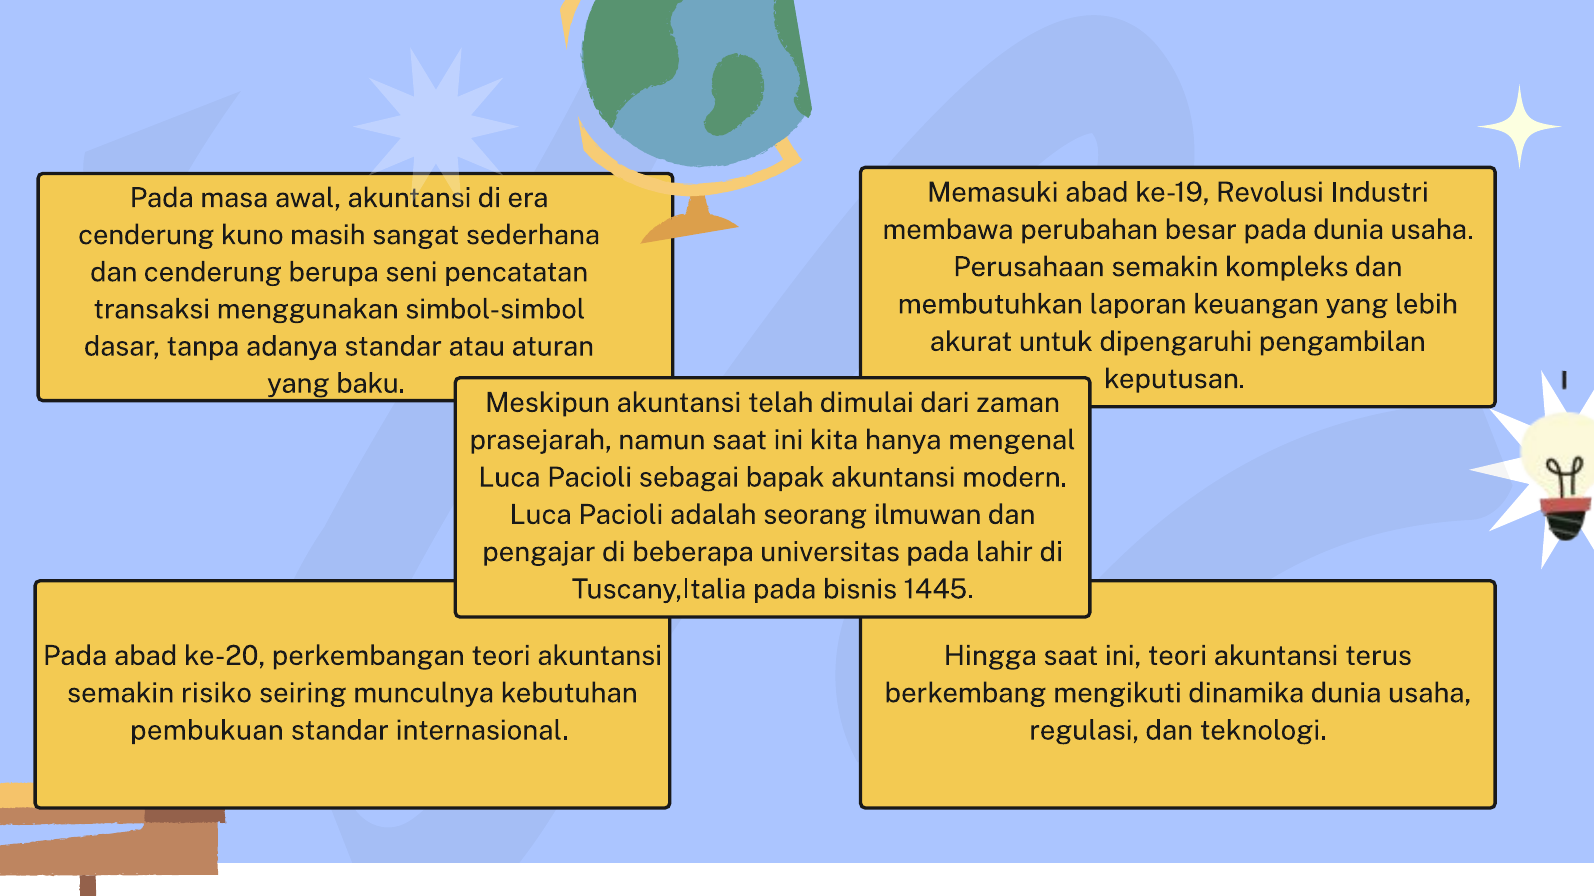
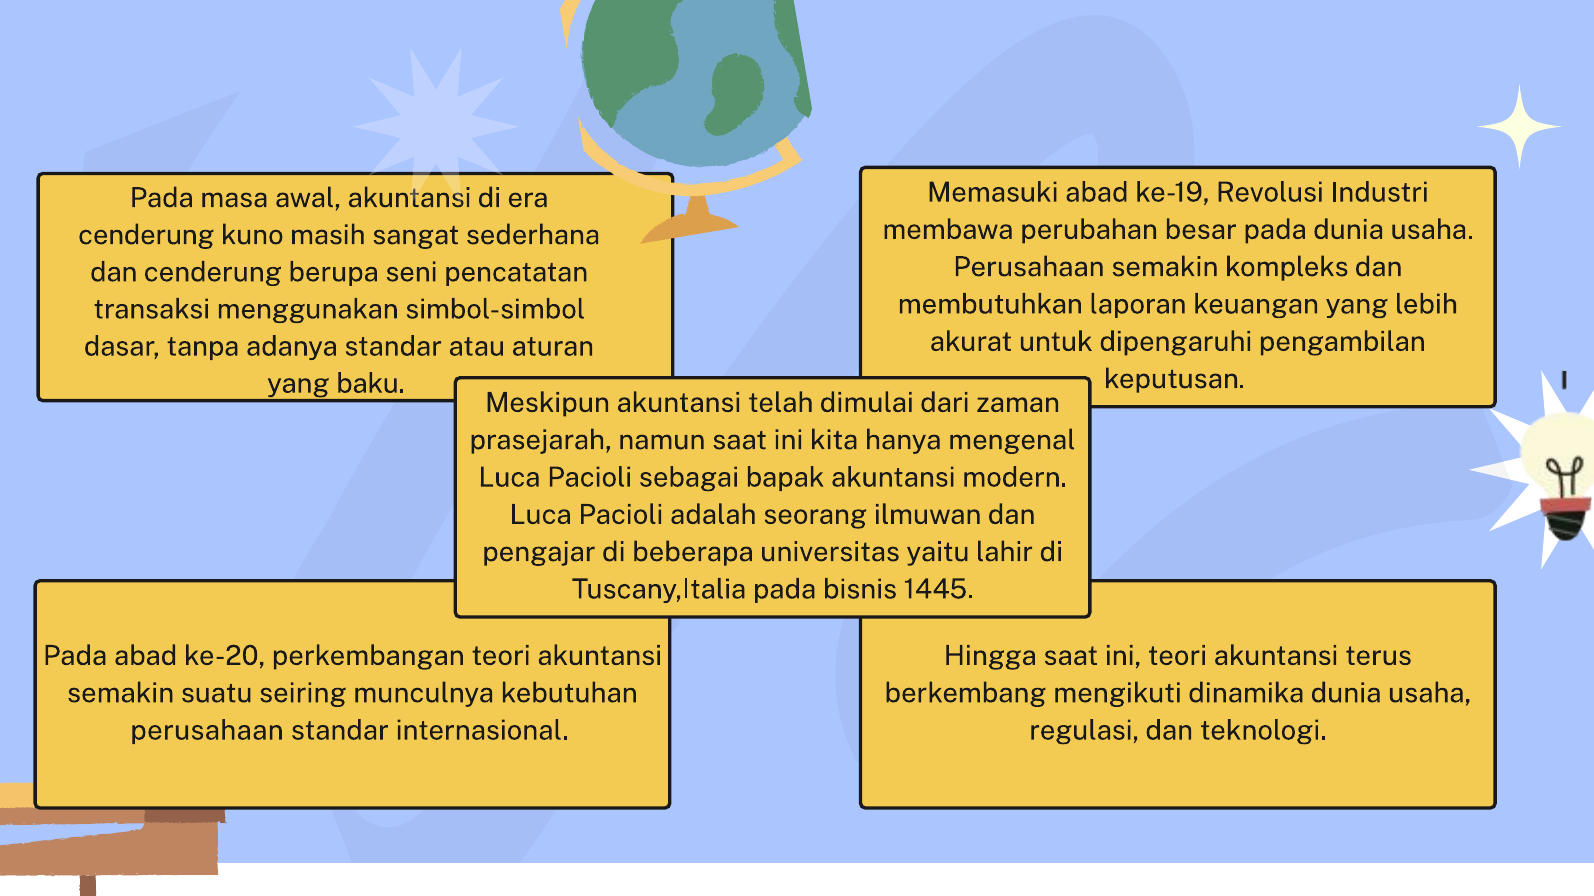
universitas pada: pada -> yaitu
risiko: risiko -> suatu
pembukuan at (207, 731): pembukuan -> perusahaan
